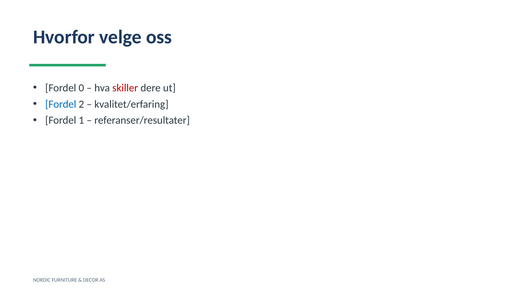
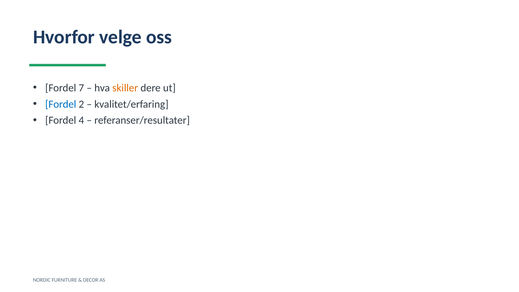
0: 0 -> 7
skiller colour: red -> orange
1: 1 -> 4
